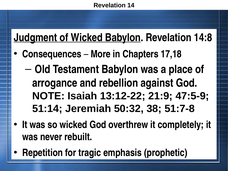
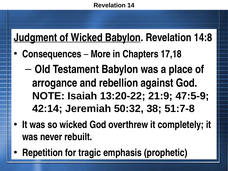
13:12-22: 13:12-22 -> 13:20-22
51:14: 51:14 -> 42:14
